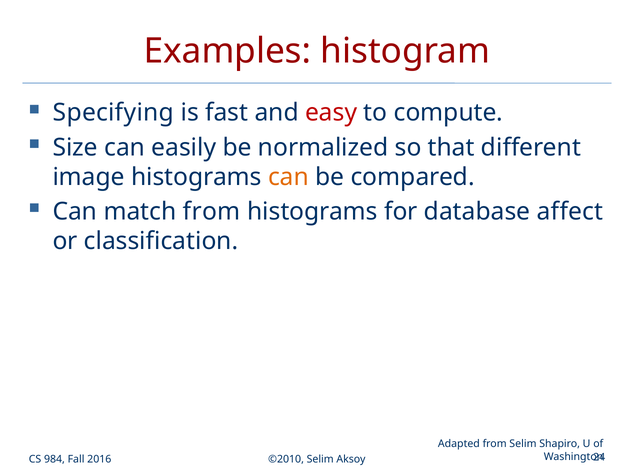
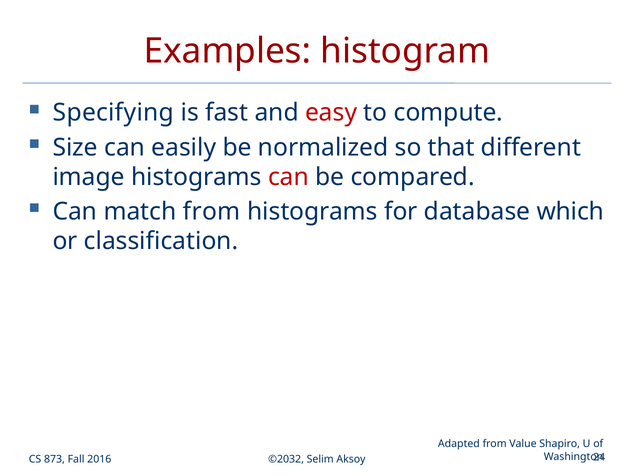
can at (288, 177) colour: orange -> red
affect: affect -> which
from Selim: Selim -> Value
984: 984 -> 873
©2010: ©2010 -> ©2032
